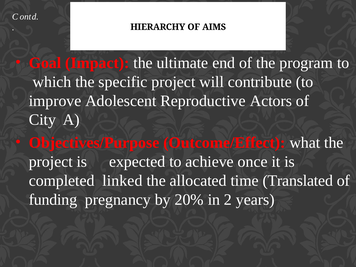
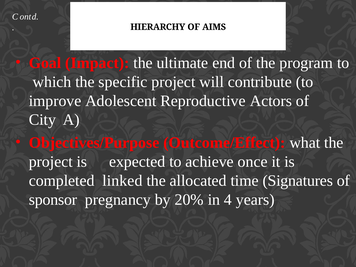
Translated: Translated -> Signatures
funding: funding -> sponsor
2: 2 -> 4
